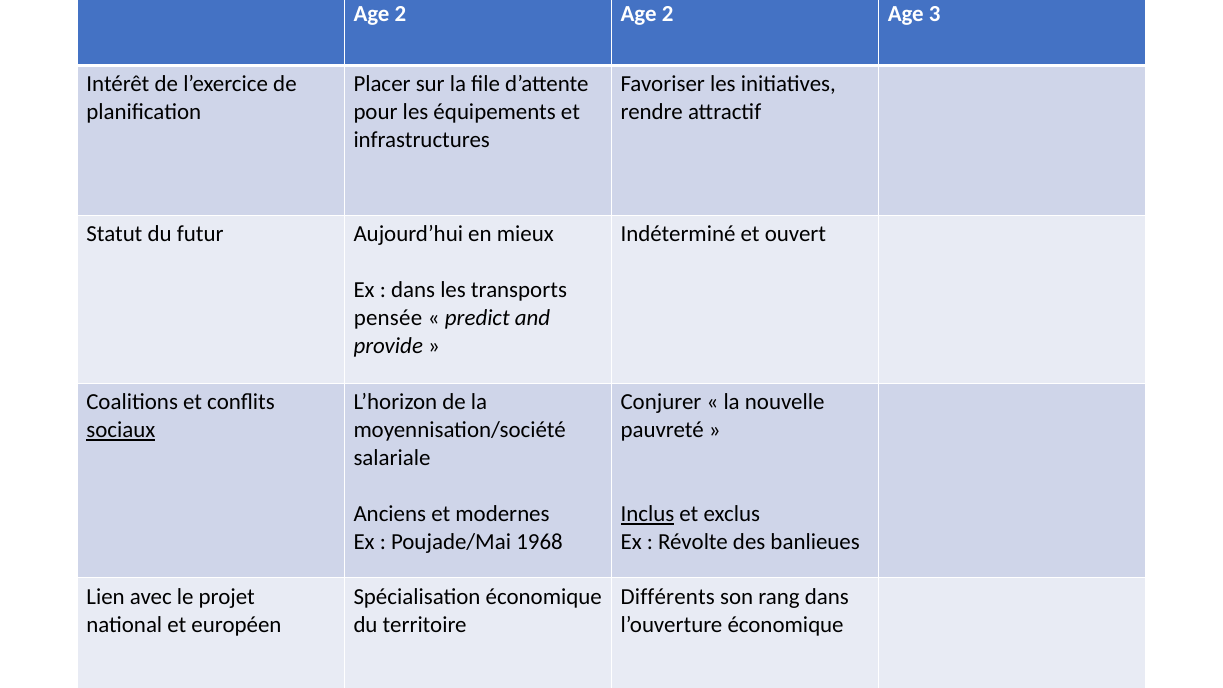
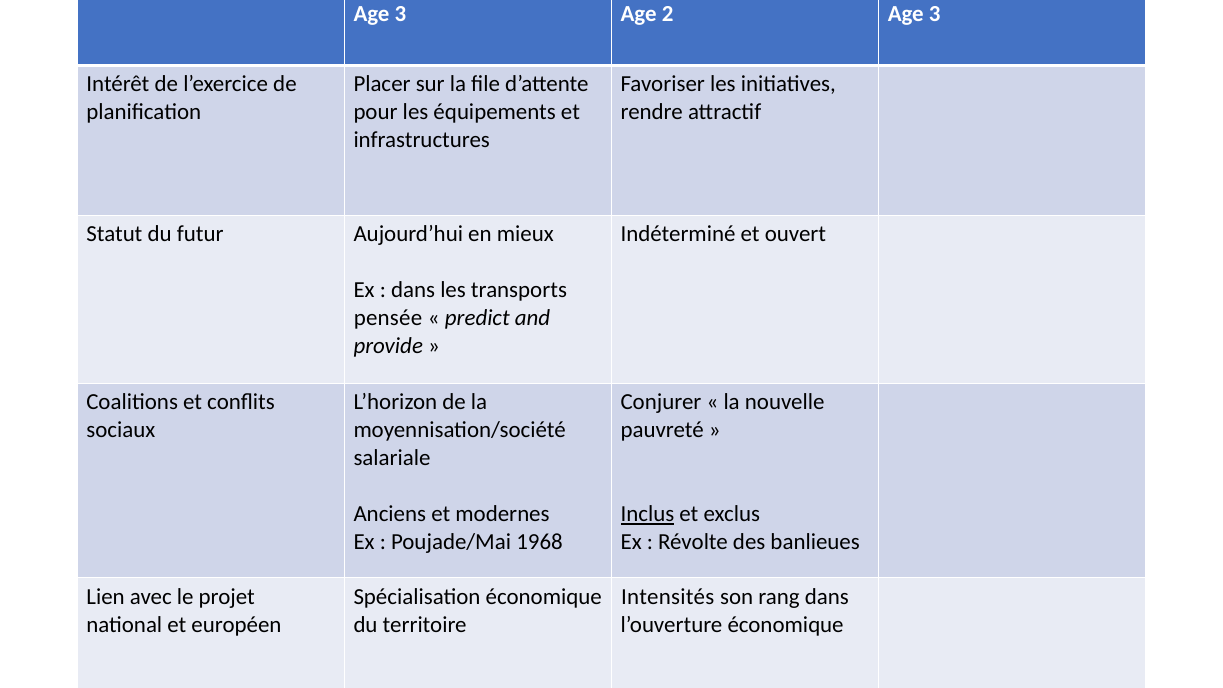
2 at (400, 14): 2 -> 3
sociaux underline: present -> none
Différents: Différents -> Intensités
